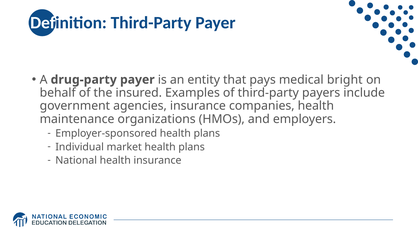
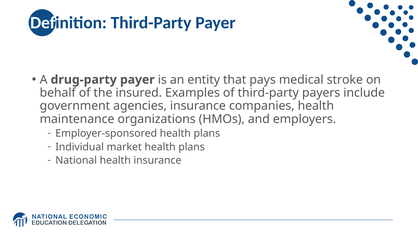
bright: bright -> stroke
